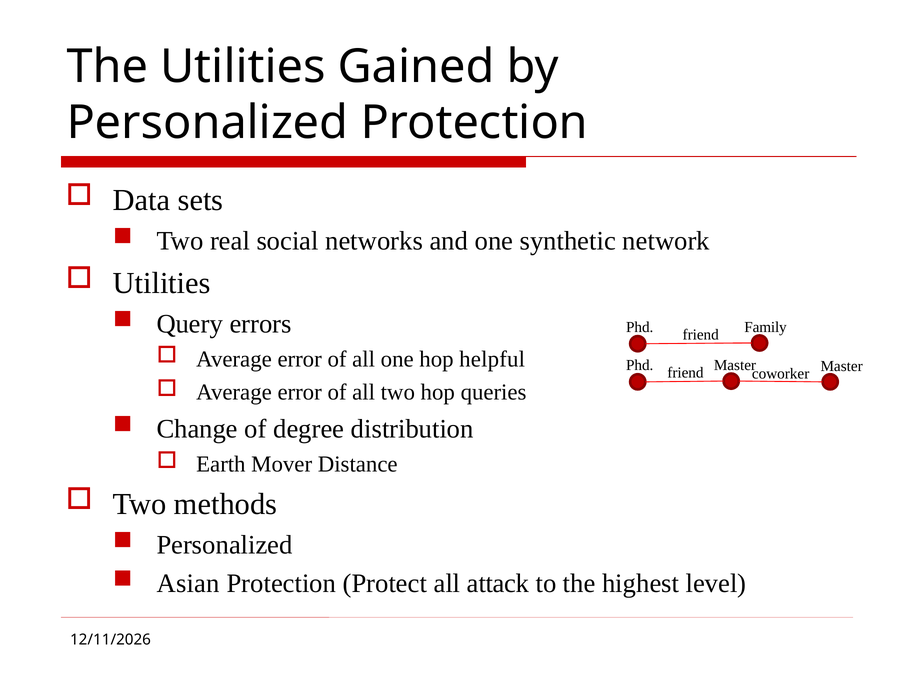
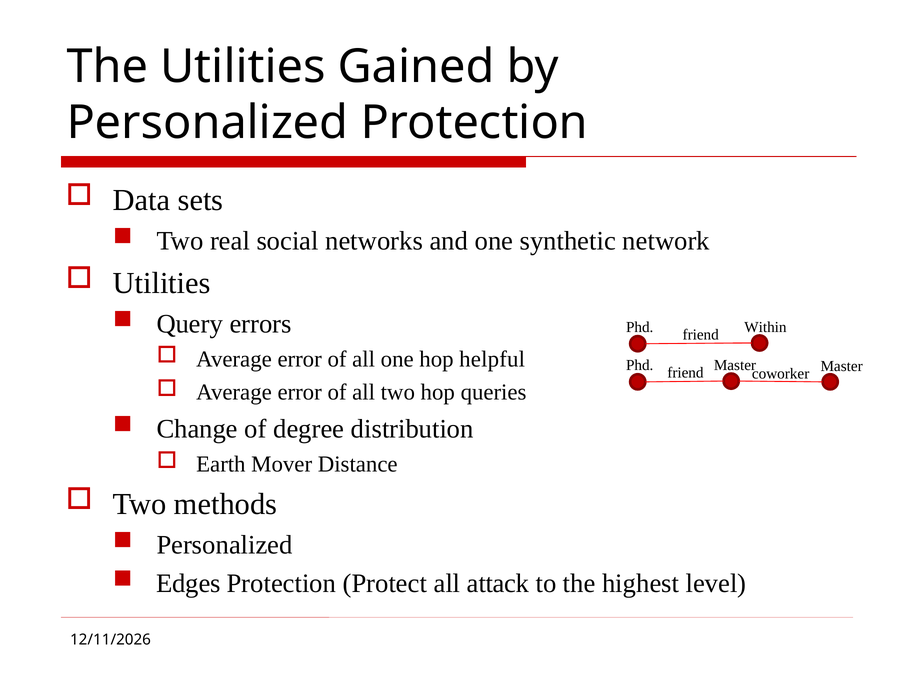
Family: Family -> Within
Asian: Asian -> Edges
